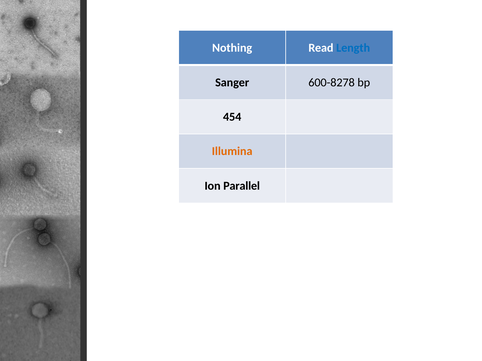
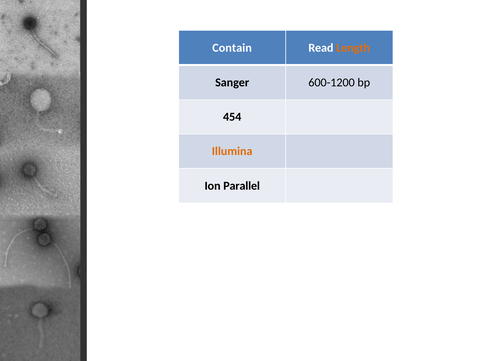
Nothing: Nothing -> Contain
Length colour: blue -> orange
600-8278: 600-8278 -> 600-1200
